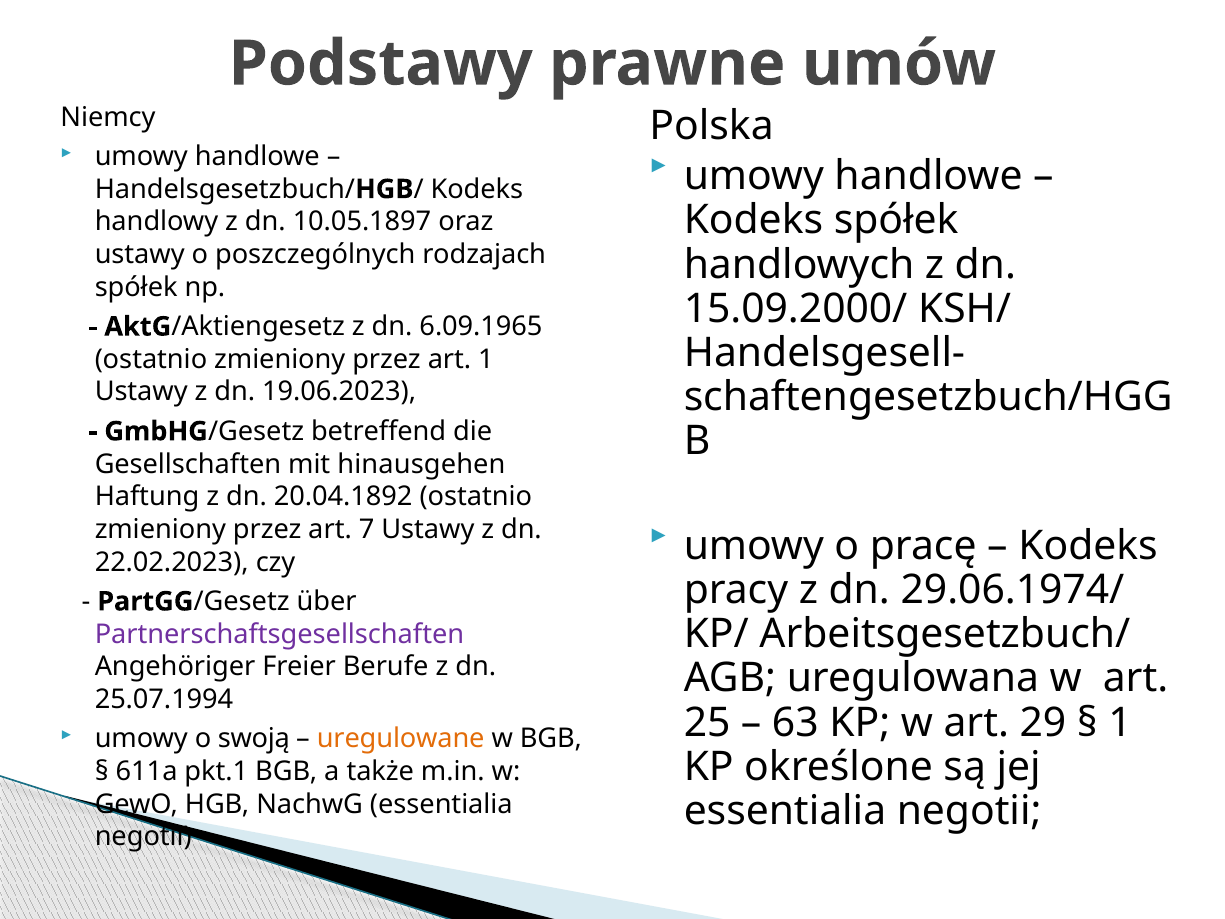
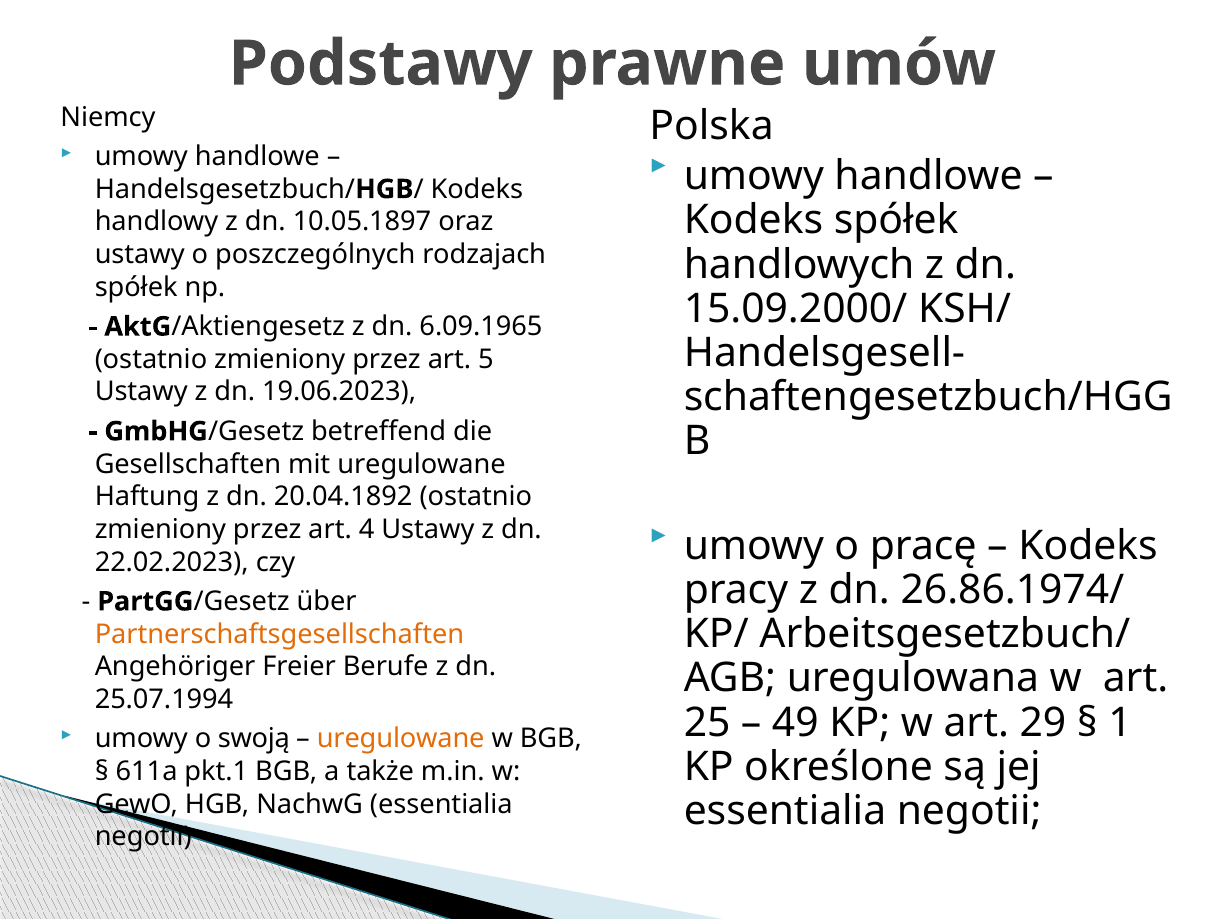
art 1: 1 -> 5
mit hinausgehen: hinausgehen -> uregulowane
7: 7 -> 4
29.06.1974/: 29.06.1974/ -> 26.86.1974/
Partnerschaftsgesellschaften colour: purple -> orange
63: 63 -> 49
